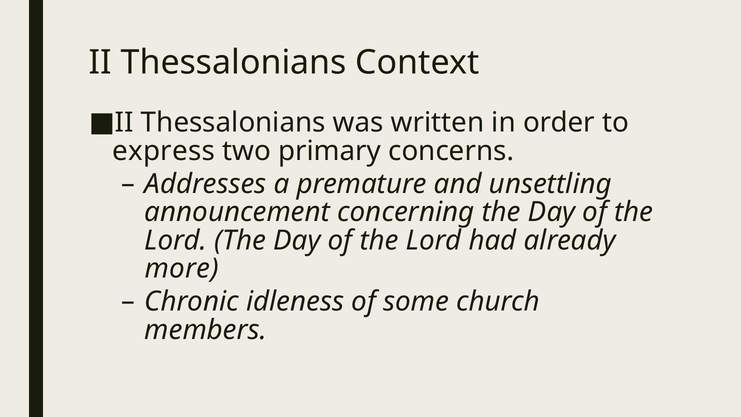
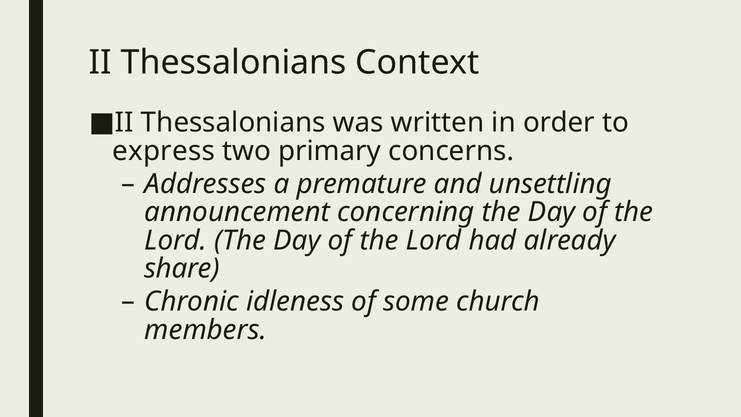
more: more -> share
